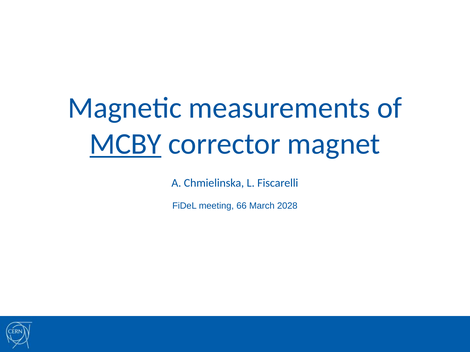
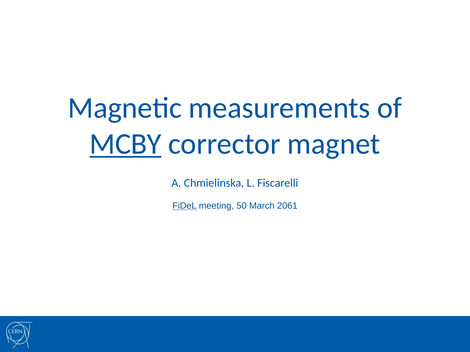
FiDeL underline: none -> present
66: 66 -> 50
2028: 2028 -> 2061
